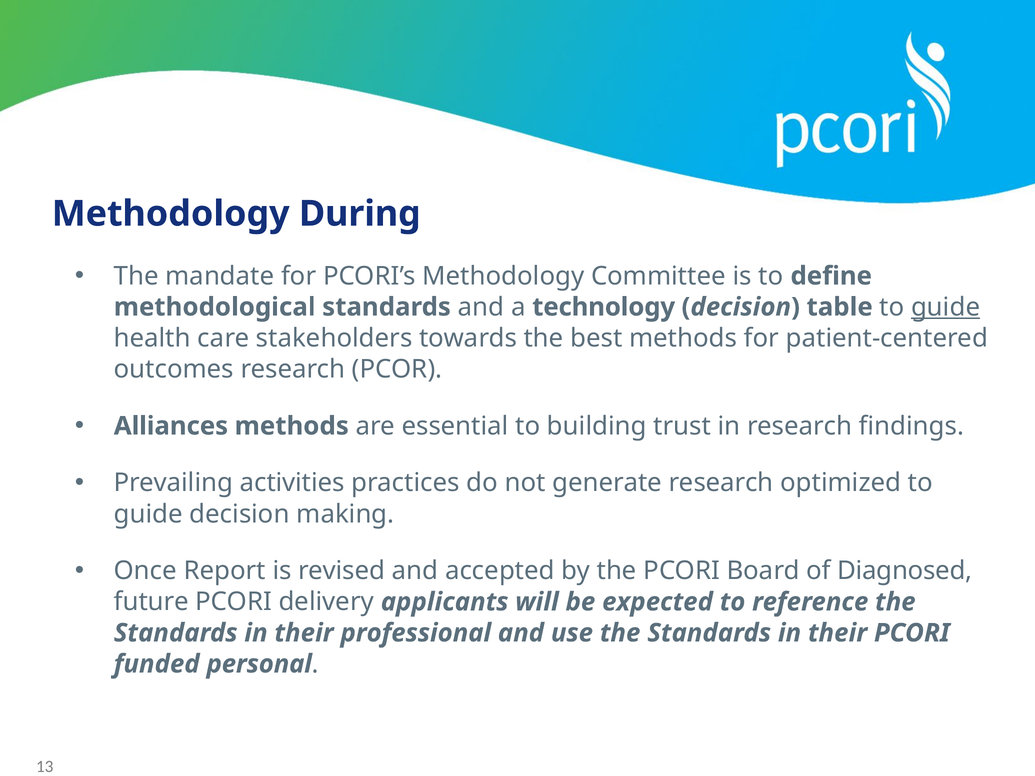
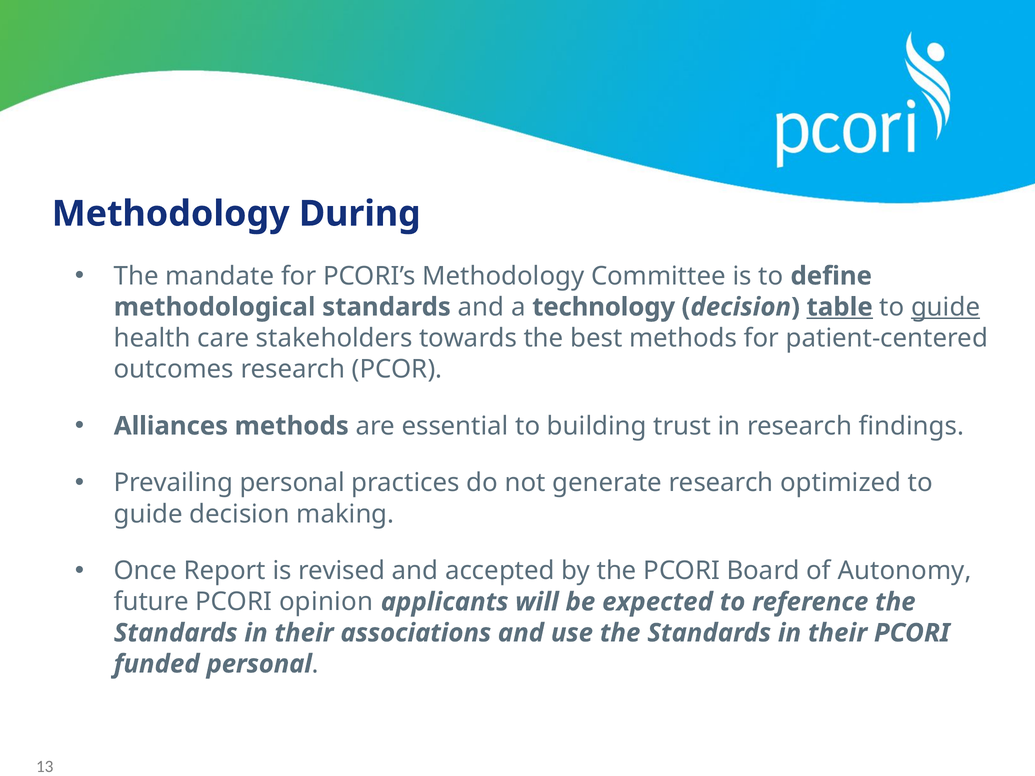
table underline: none -> present
Prevailing activities: activities -> personal
Diagnosed: Diagnosed -> Autonomy
delivery: delivery -> opinion
professional: professional -> associations
